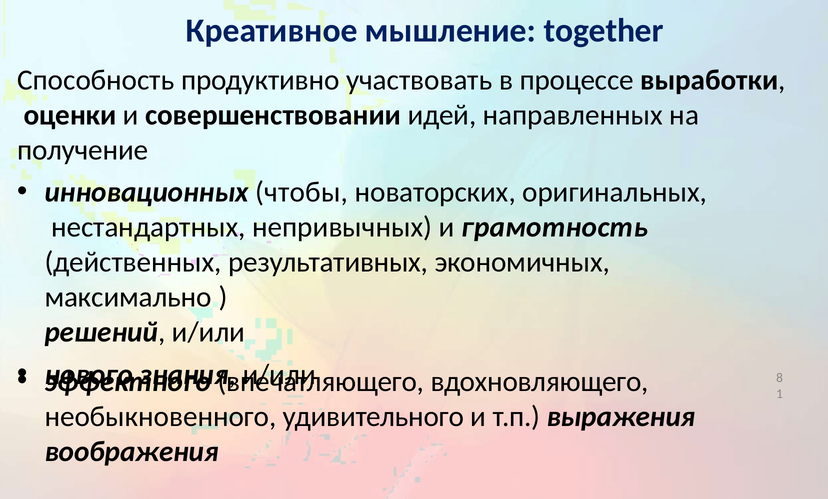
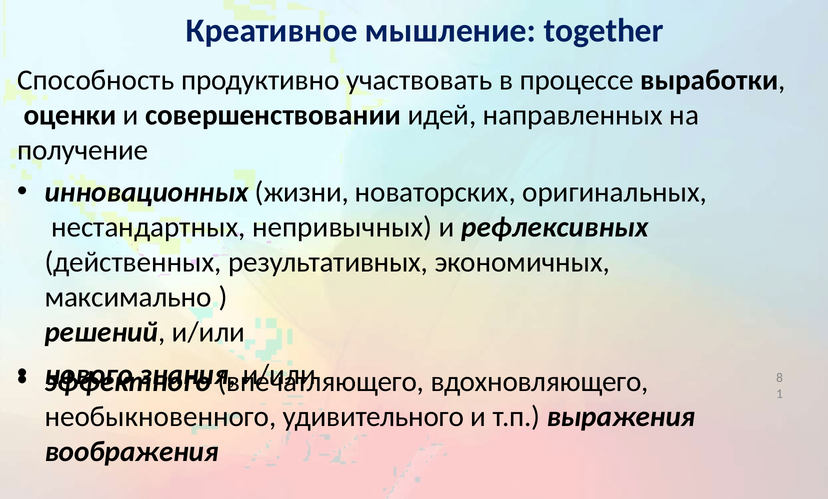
чтобы: чтобы -> жизни
грамотность: грамотность -> рефлексивных
